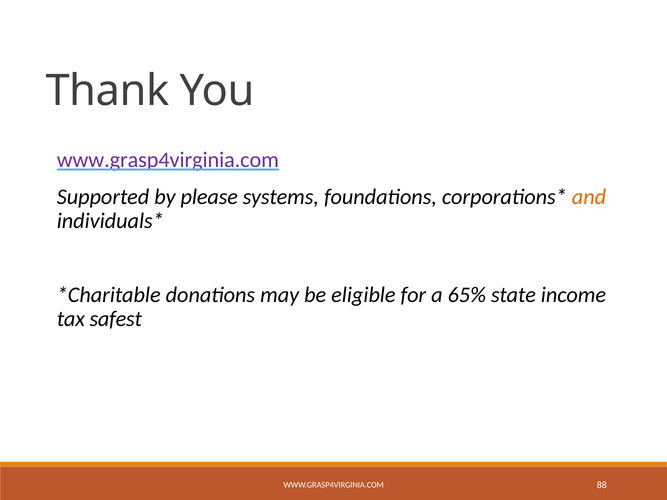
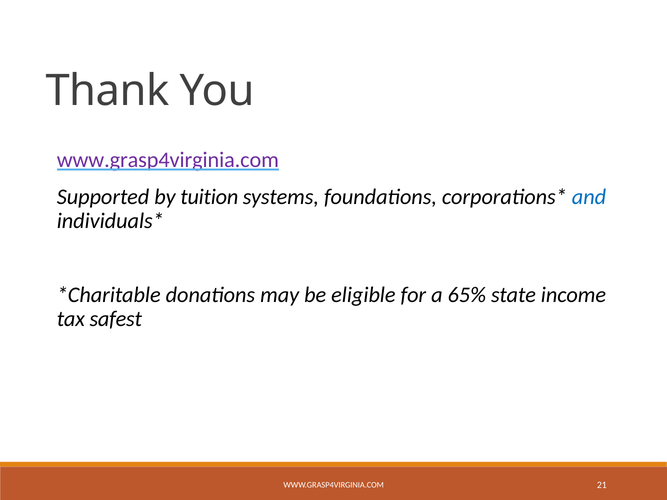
please: please -> tuition
and colour: orange -> blue
88: 88 -> 21
